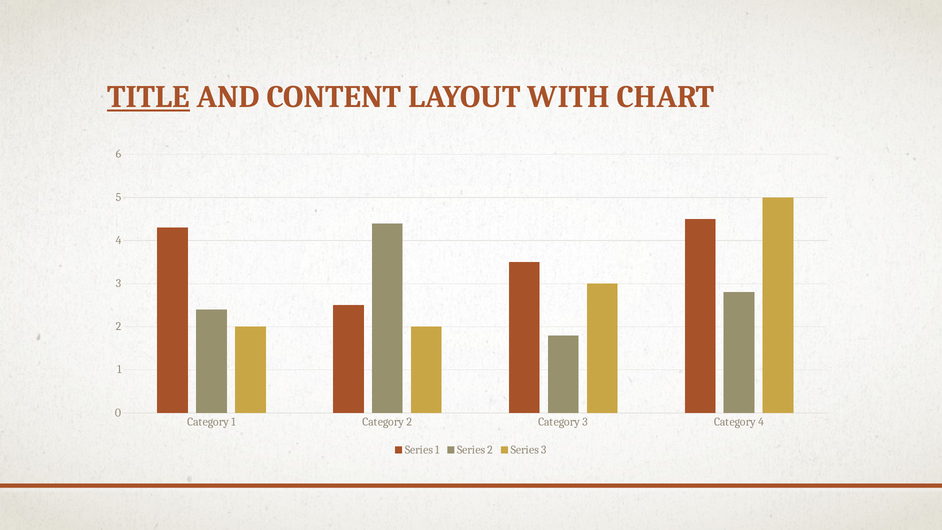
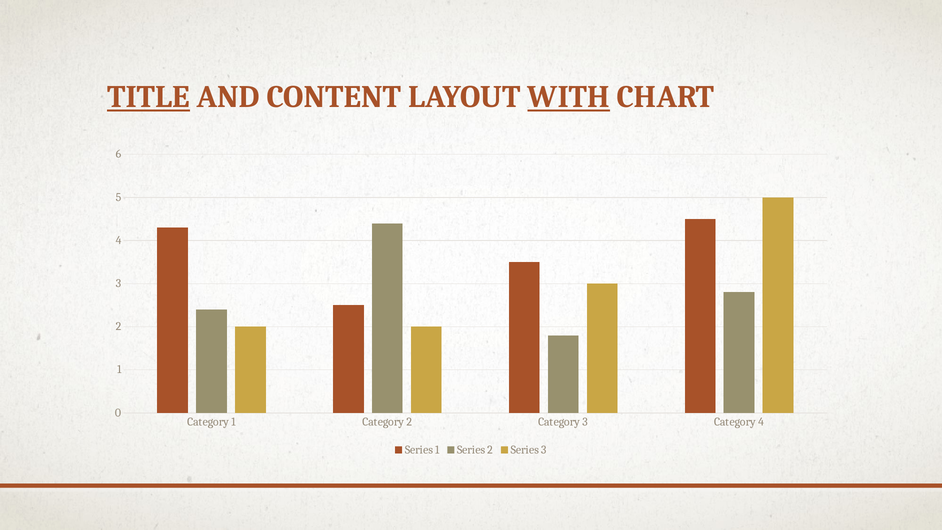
WITH underline: none -> present
